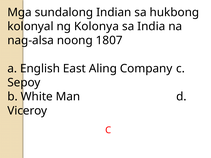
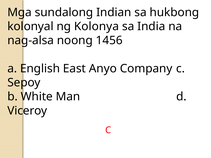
1807: 1807 -> 1456
Aling: Aling -> Anyo
